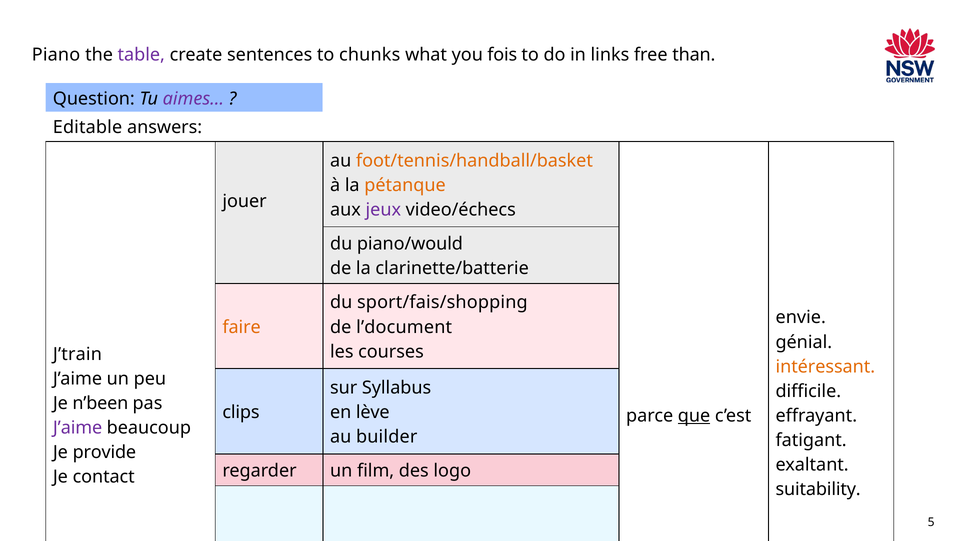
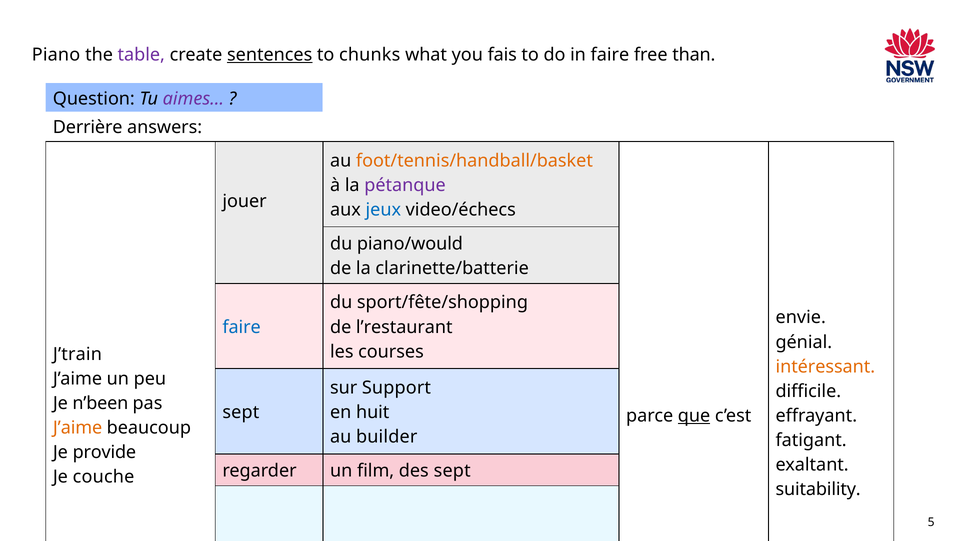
sentences underline: none -> present
fois: fois -> fais
in links: links -> faire
Editable: Editable -> Derrière
pétanque colour: orange -> purple
jeux colour: purple -> blue
sport/fais/shopping: sport/fais/shopping -> sport/fête/shopping
faire at (242, 327) colour: orange -> blue
l’document: l’document -> l’restaurant
Syllabus: Syllabus -> Support
clips at (241, 412): clips -> sept
lève: lève -> huit
J’aime at (78, 428) colour: purple -> orange
des logo: logo -> sept
contact: contact -> couche
